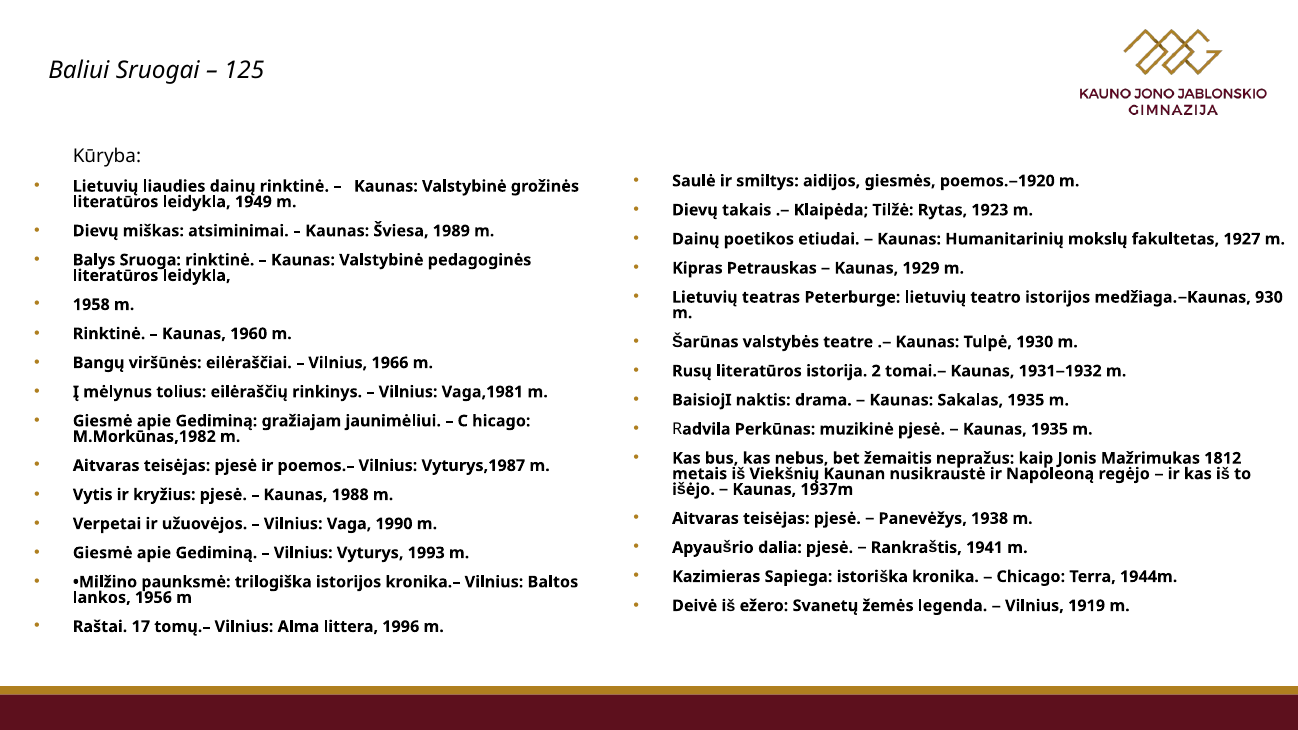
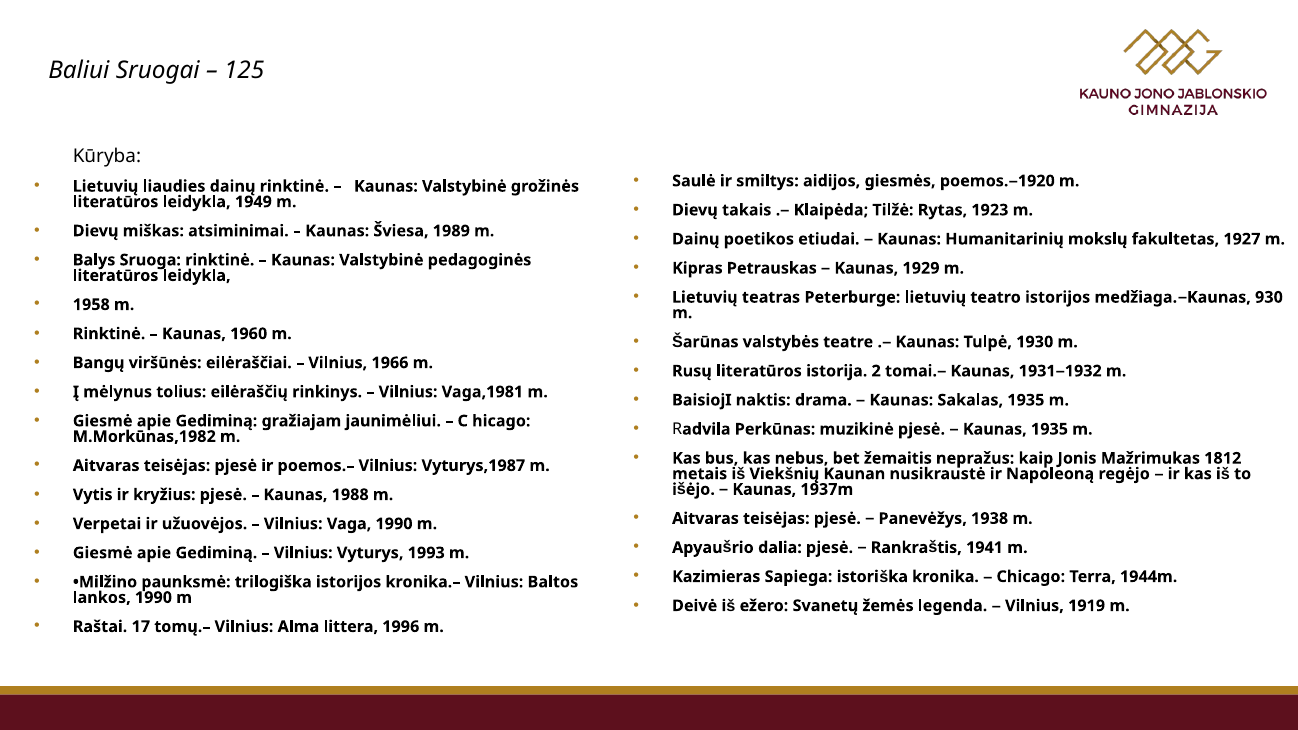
lankos 1956: 1956 -> 1990
